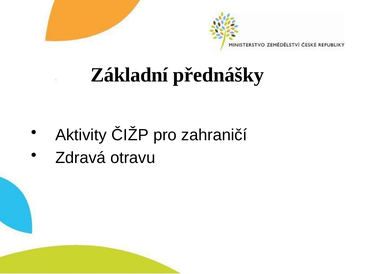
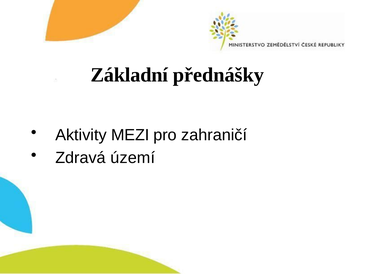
ČIŽP: ČIŽP -> MEZI
otravu: otravu -> území
